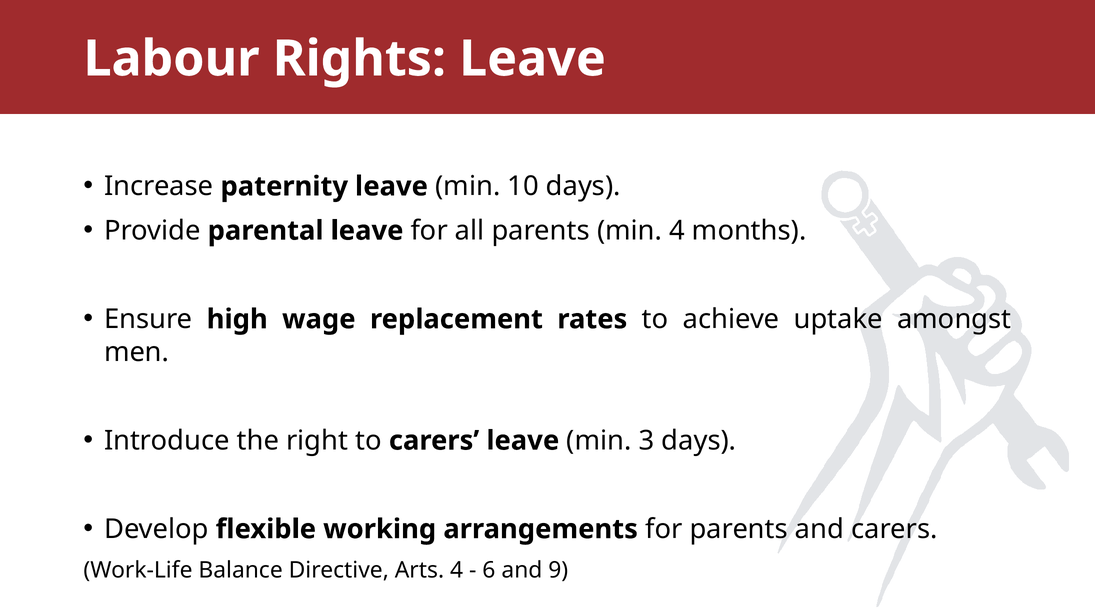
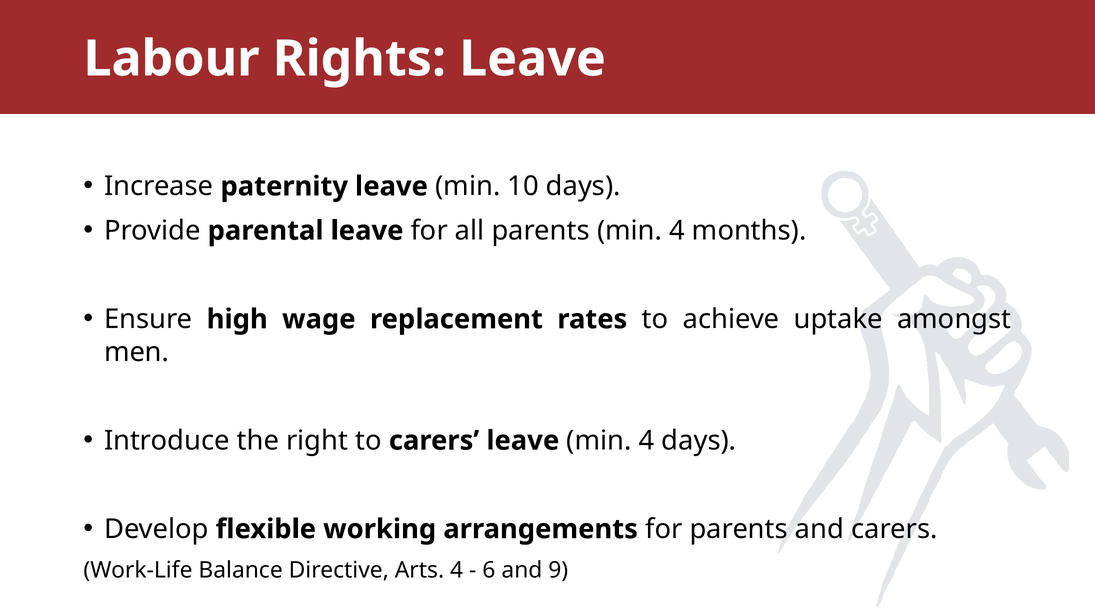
leave min 3: 3 -> 4
